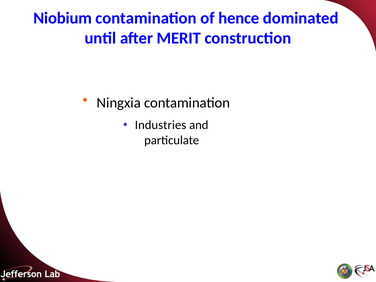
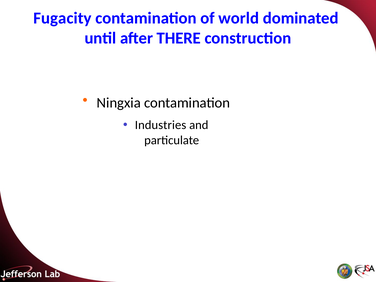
Niobium: Niobium -> Fugacity
hence: hence -> world
MERIT: MERIT -> THERE
